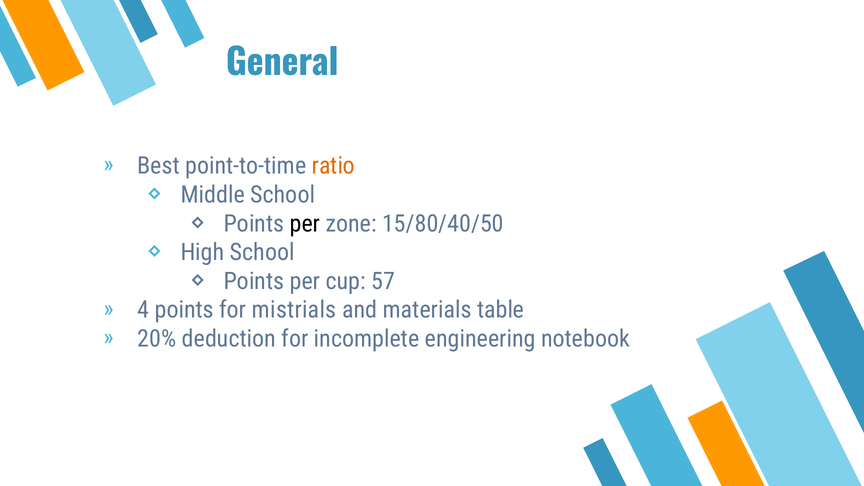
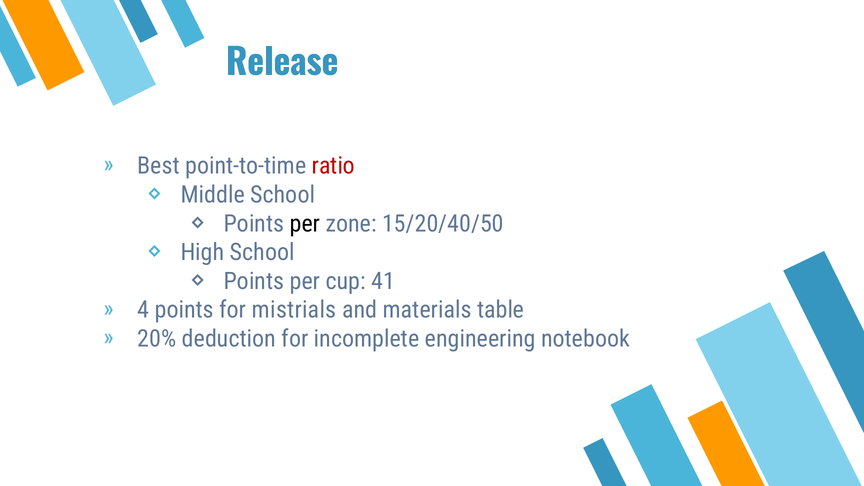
General: General -> Release
ratio colour: orange -> red
15/80/40/50: 15/80/40/50 -> 15/20/40/50
57: 57 -> 41
